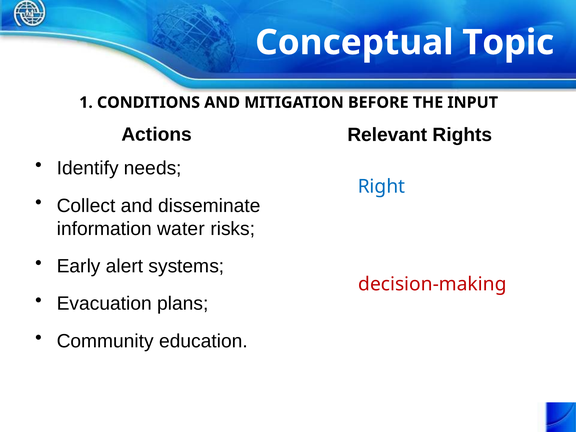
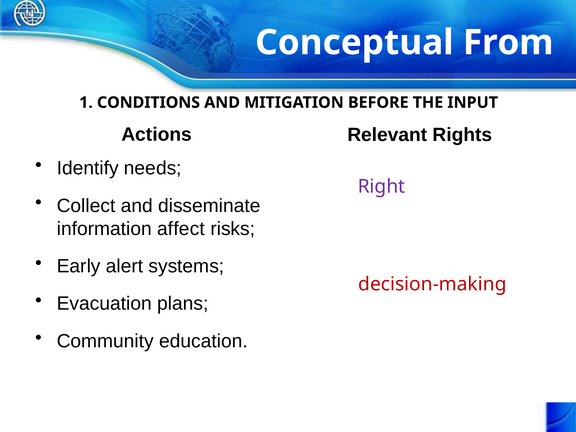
Topic: Topic -> From
Right at (381, 186) colour: blue -> purple
water: water -> affect
